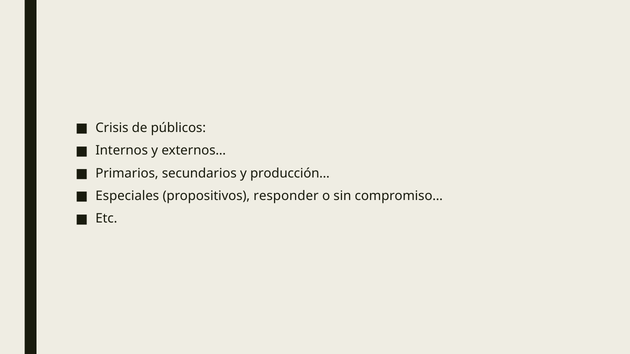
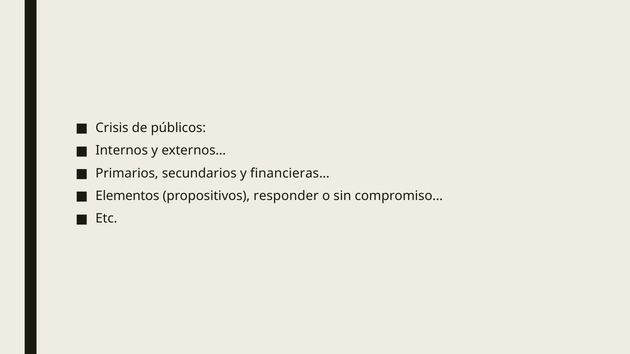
producción…: producción… -> financieras…
Especiales: Especiales -> Elementos
